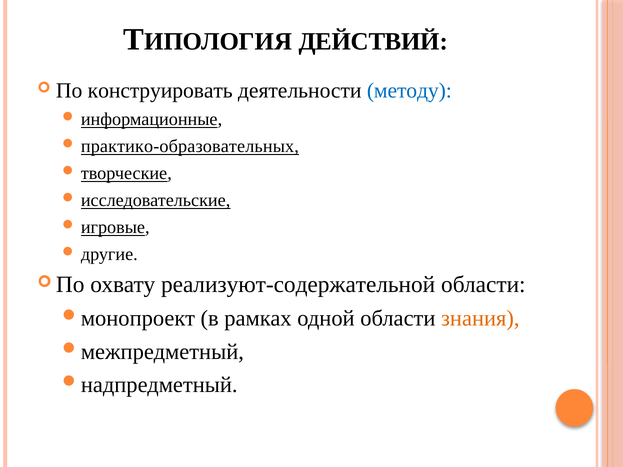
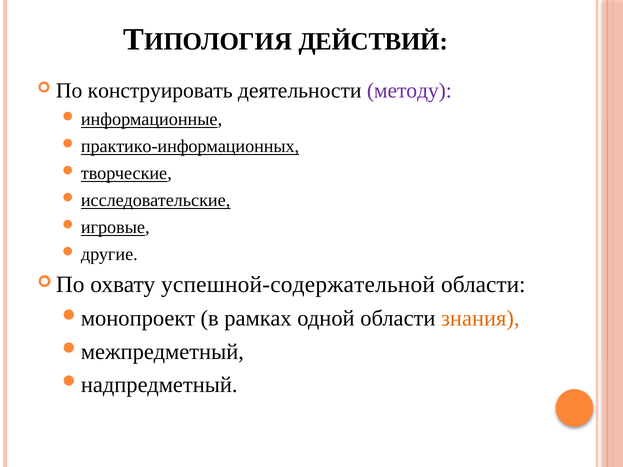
методу colour: blue -> purple
практико-образовательных: практико-образовательных -> практико-информационных
реализуют-содержательной: реализуют-содержательной -> успешной-содержательной
